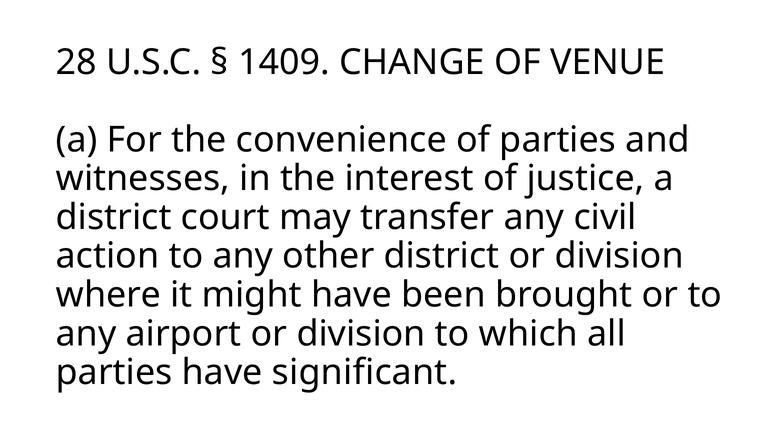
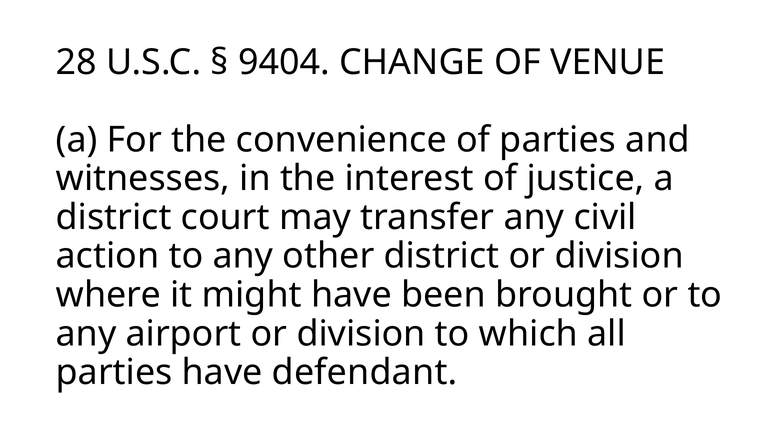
1409: 1409 -> 9404
significant: significant -> defendant
